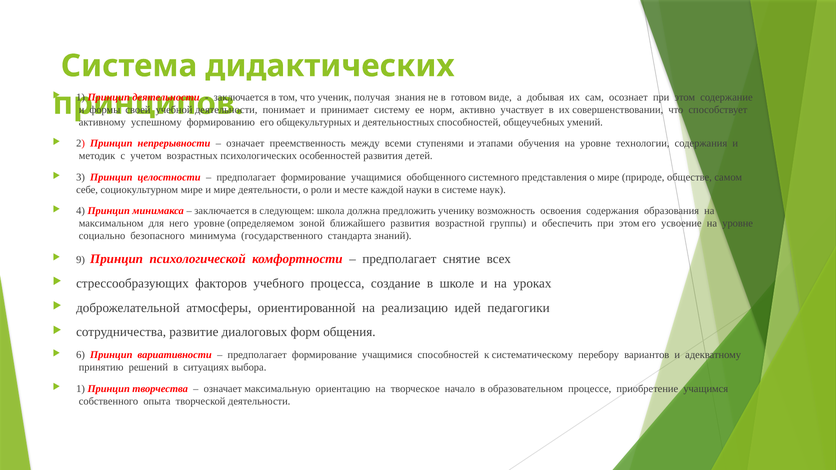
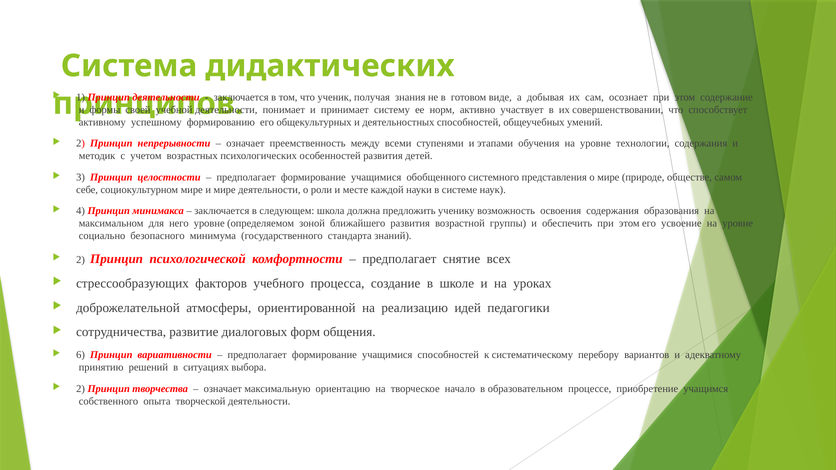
9 at (81, 260): 9 -> 2
1 at (81, 389): 1 -> 2
